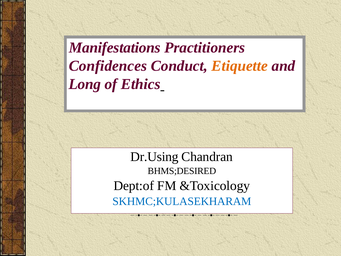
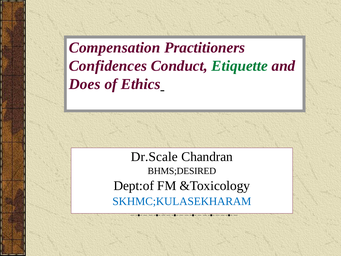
Manifestations: Manifestations -> Compensation
Etiquette colour: orange -> green
Long: Long -> Does
Dr.Using: Dr.Using -> Dr.Scale
